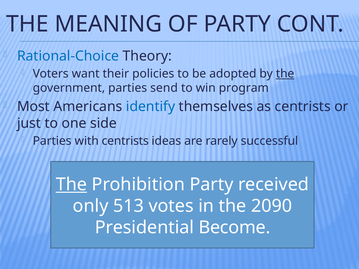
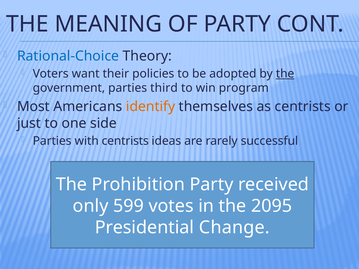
send: send -> third
identify colour: blue -> orange
The at (71, 185) underline: present -> none
513: 513 -> 599
2090: 2090 -> 2095
Become: Become -> Change
